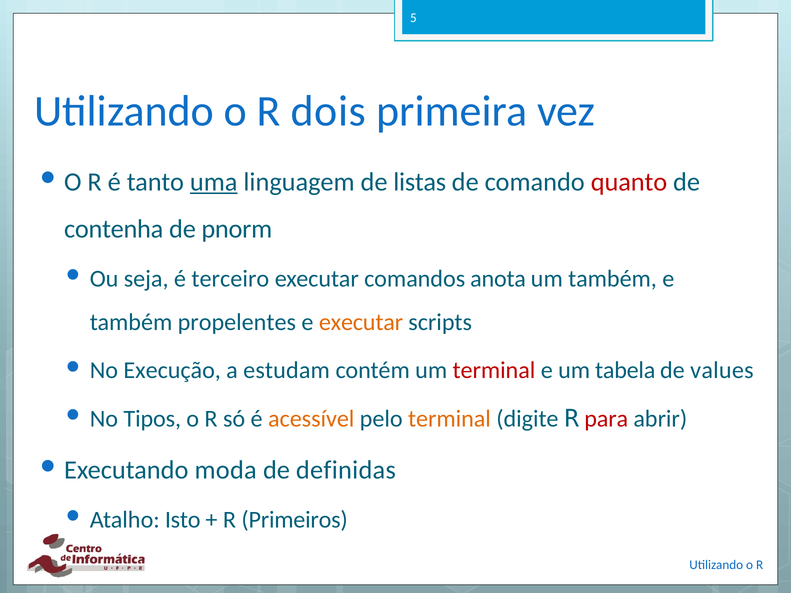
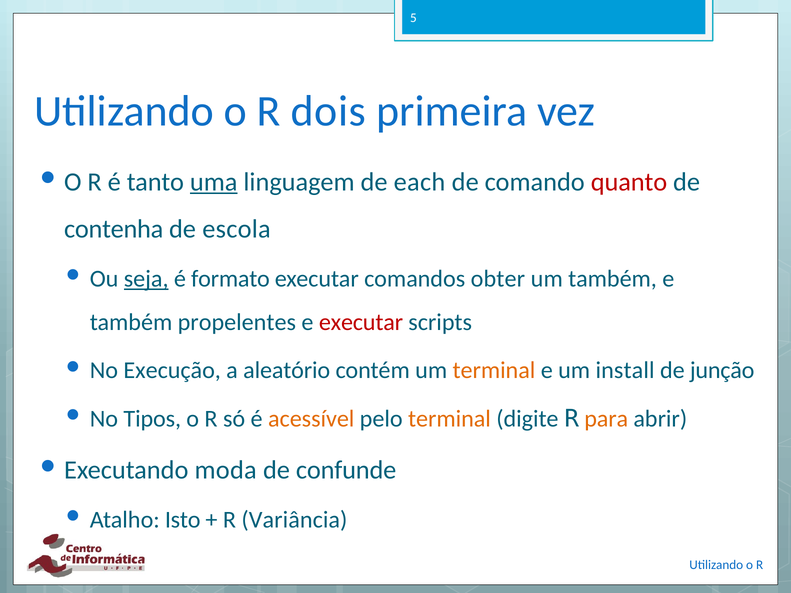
listas: listas -> each
pnorm: pnorm -> escola
seja underline: none -> present
terceiro: terceiro -> formato
anota: anota -> obter
executar at (361, 322) colour: orange -> red
estudam: estudam -> aleatório
terminal at (494, 371) colour: red -> orange
tabela: tabela -> install
values: values -> junção
para colour: red -> orange
definidas: definidas -> confunde
Primeiros: Primeiros -> Variância
